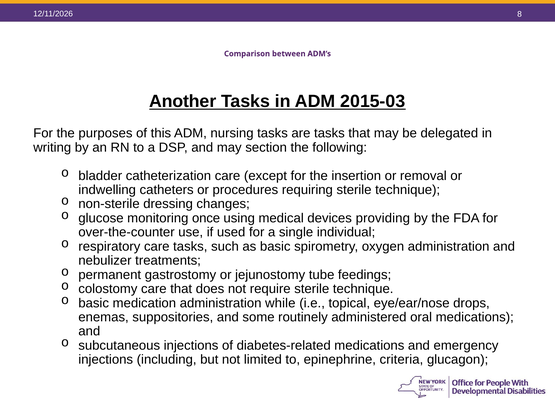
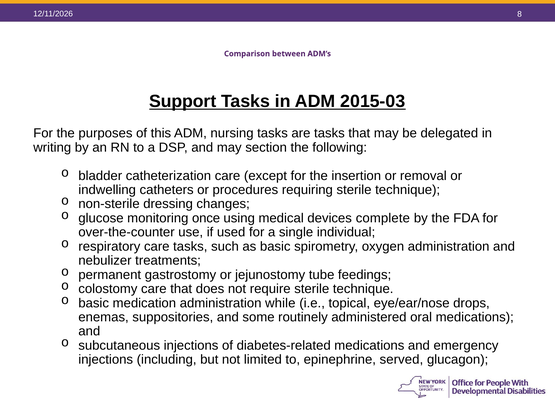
Another: Another -> Support
providing: providing -> complete
criteria: criteria -> served
